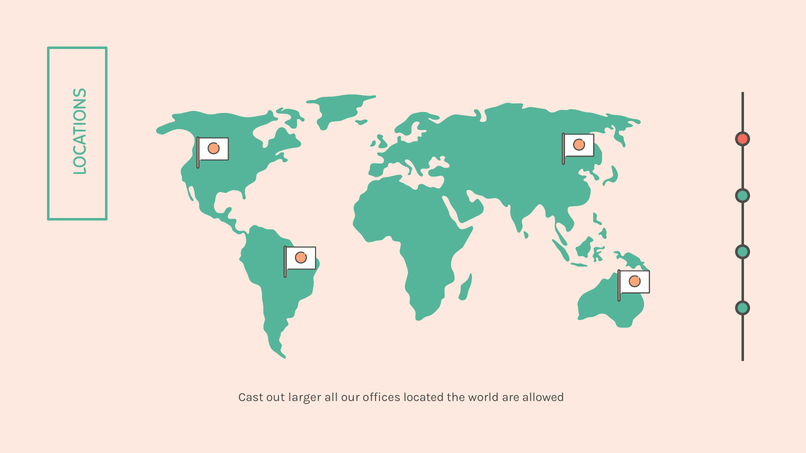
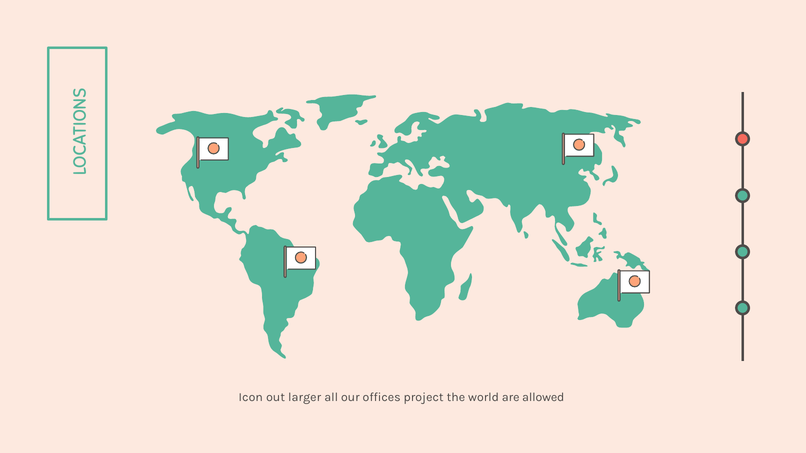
Cast: Cast -> Icon
located: located -> project
